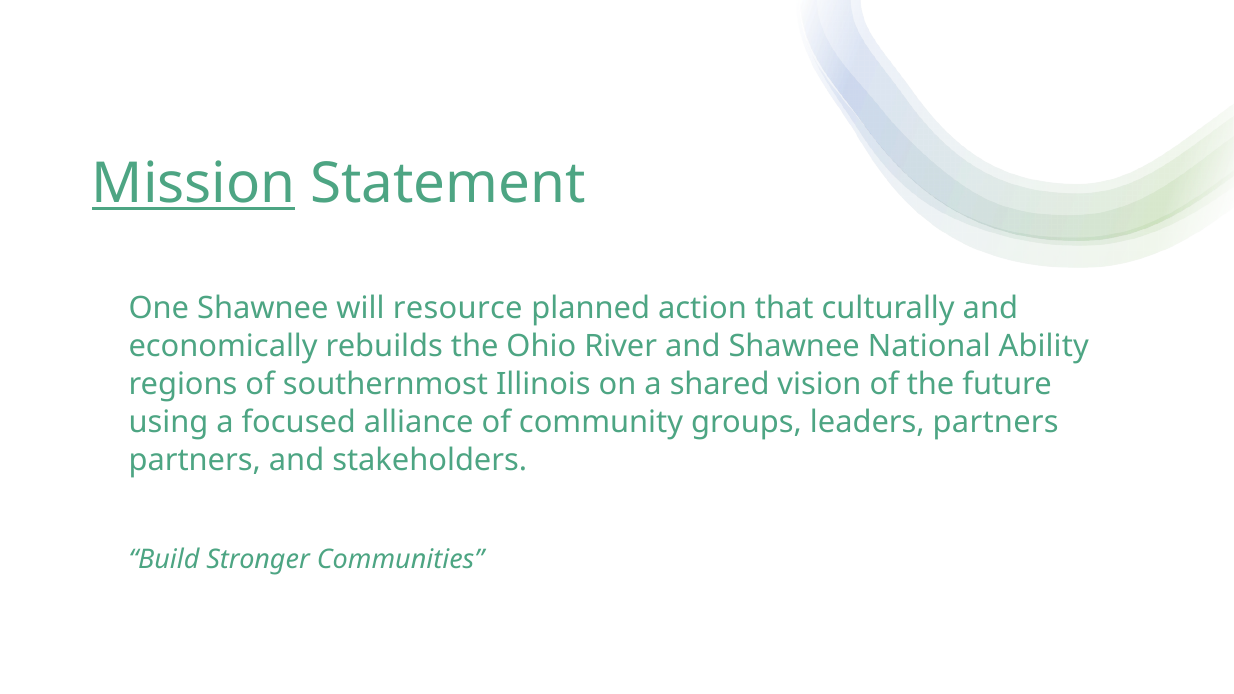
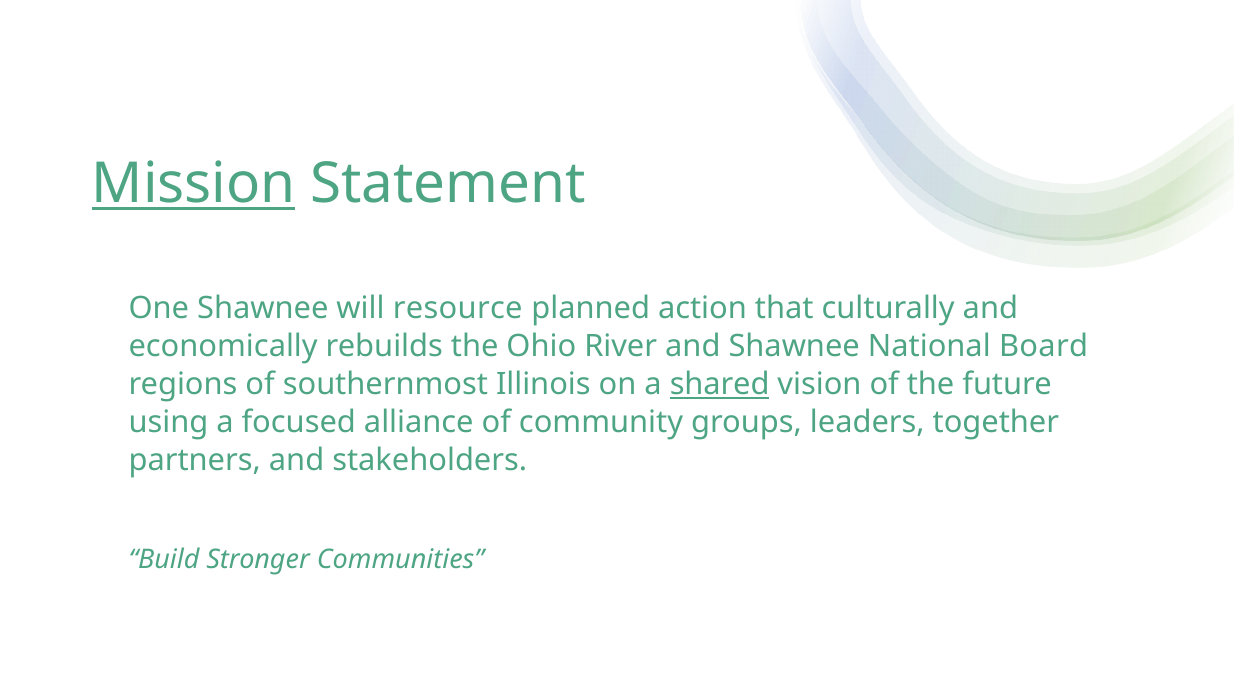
Ability: Ability -> Board
shared underline: none -> present
leaders partners: partners -> together
